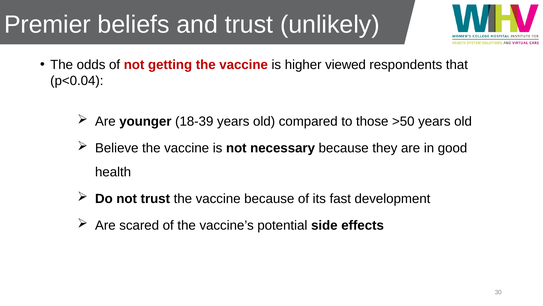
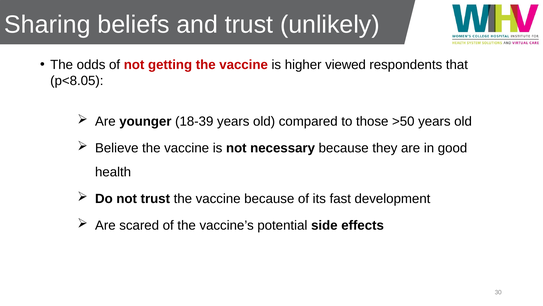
Premier: Premier -> Sharing
p<0.04: p<0.04 -> p<8.05
